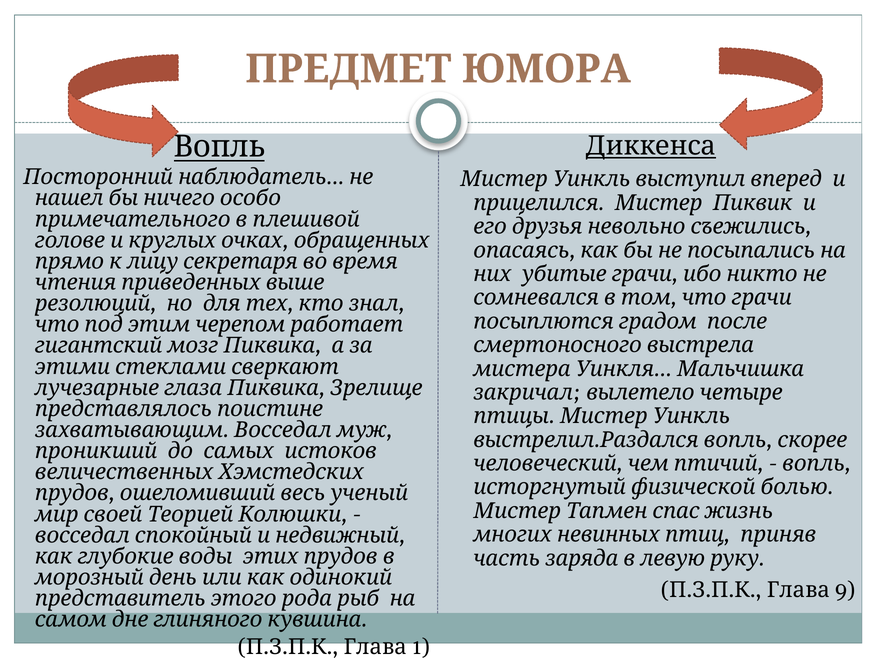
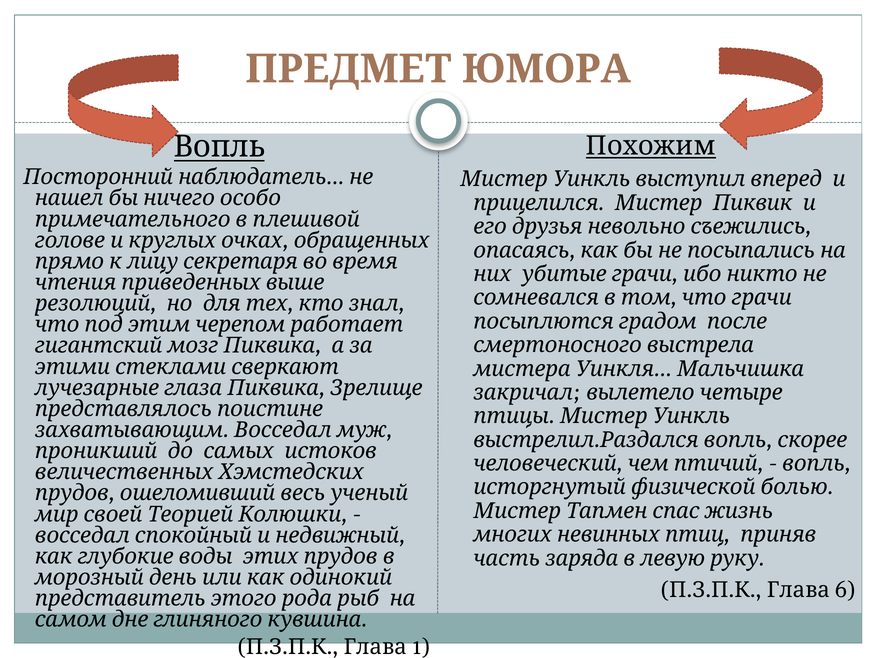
Диккенса: Диккенса -> Похожим
9: 9 -> 6
